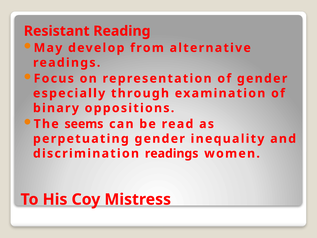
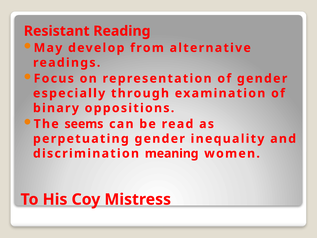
discrimination readings: readings -> meaning
